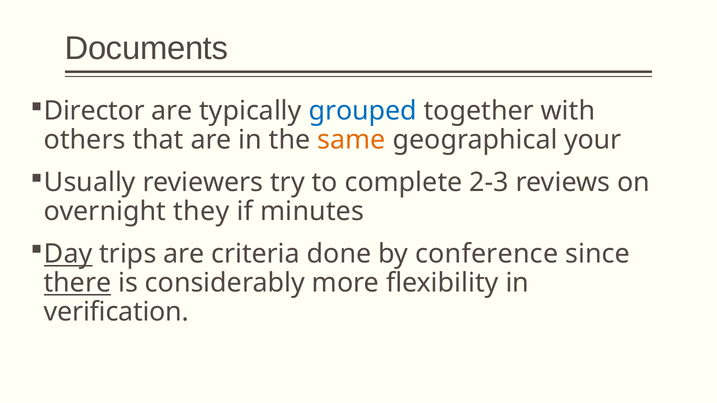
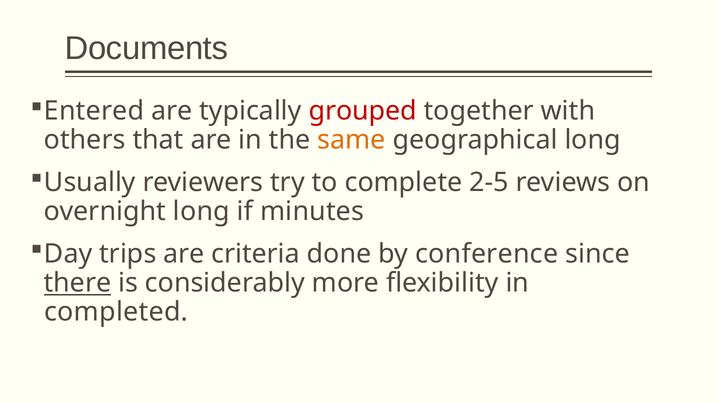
Director: Director -> Entered
grouped colour: blue -> red
geographical your: your -> long
2-3: 2-3 -> 2-5
overnight they: they -> long
Day underline: present -> none
verification: verification -> completed
